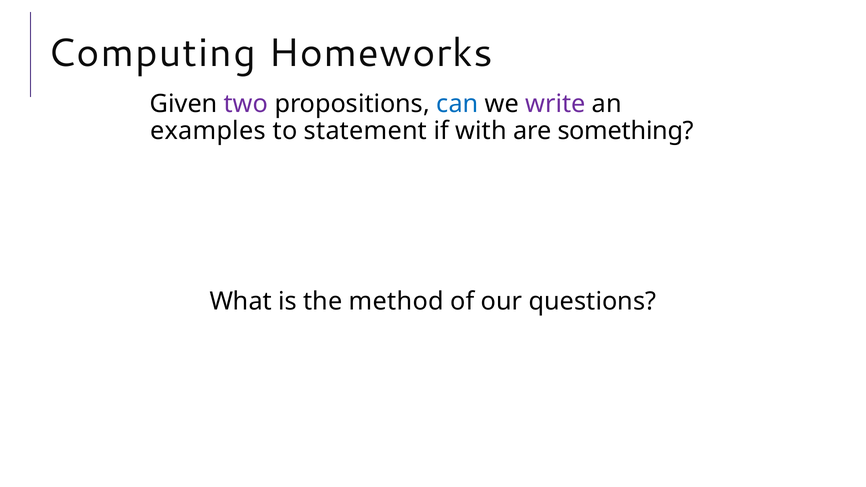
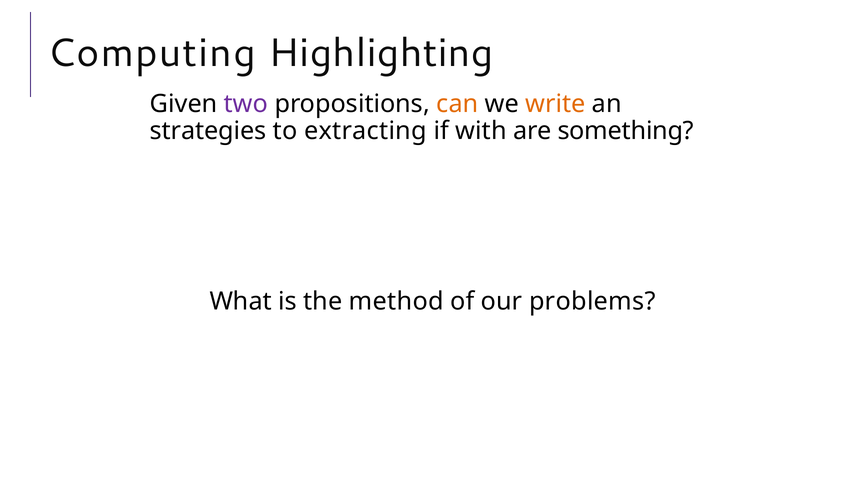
Homeworks: Homeworks -> Highlighting
can colour: blue -> orange
write colour: purple -> orange
examples: examples -> strategies
statement: statement -> extracting
questions: questions -> problems
